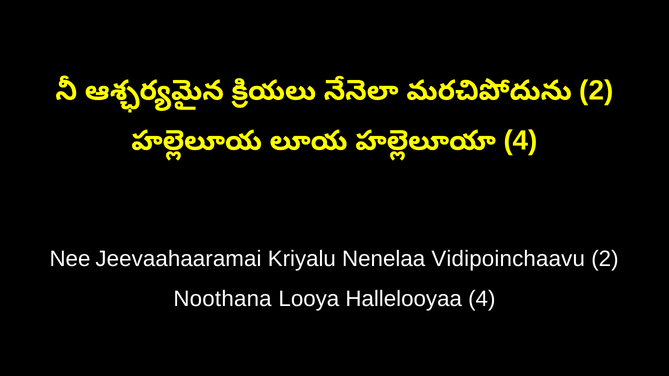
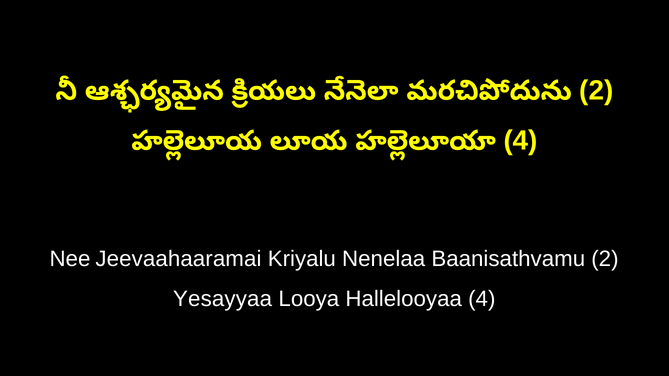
Vidipoinchaavu: Vidipoinchaavu -> Baanisathvamu
Noothana: Noothana -> Yesayyaa
